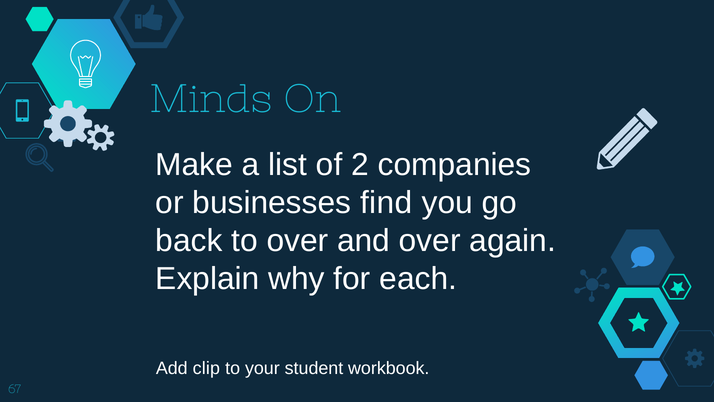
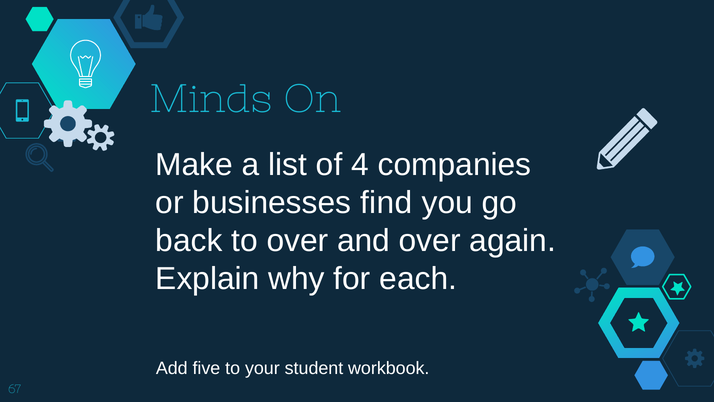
2: 2 -> 4
clip: clip -> five
